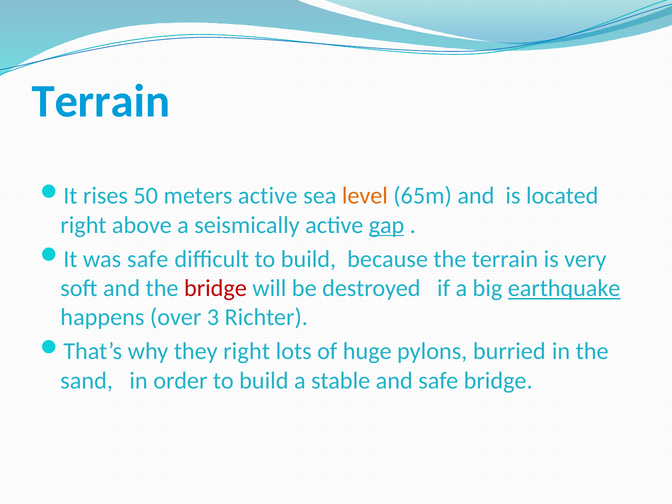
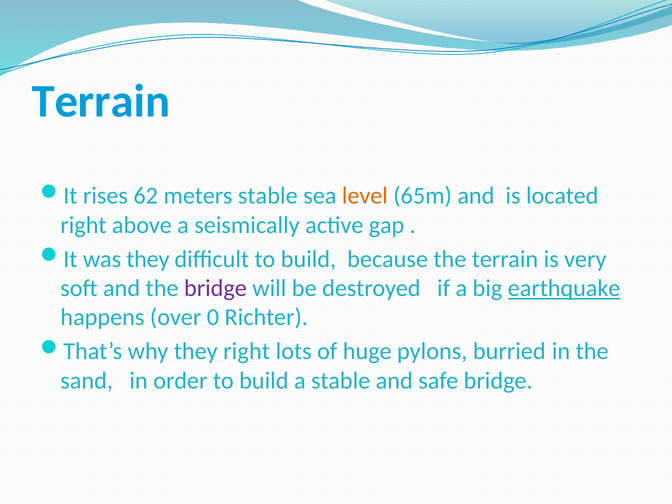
50: 50 -> 62
meters active: active -> stable
gap underline: present -> none
was safe: safe -> they
bridge at (215, 288) colour: red -> purple
3: 3 -> 0
